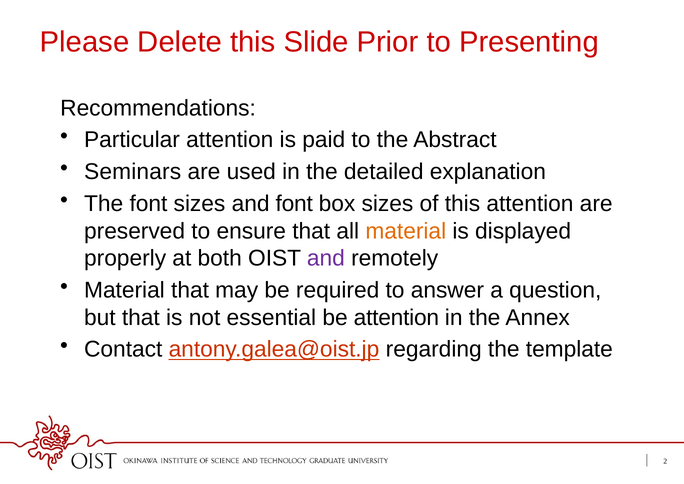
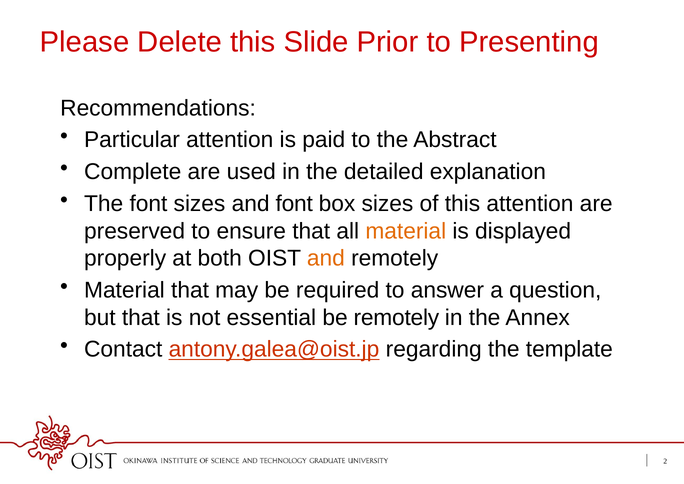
Seminars: Seminars -> Complete
and at (326, 258) colour: purple -> orange
be attention: attention -> remotely
